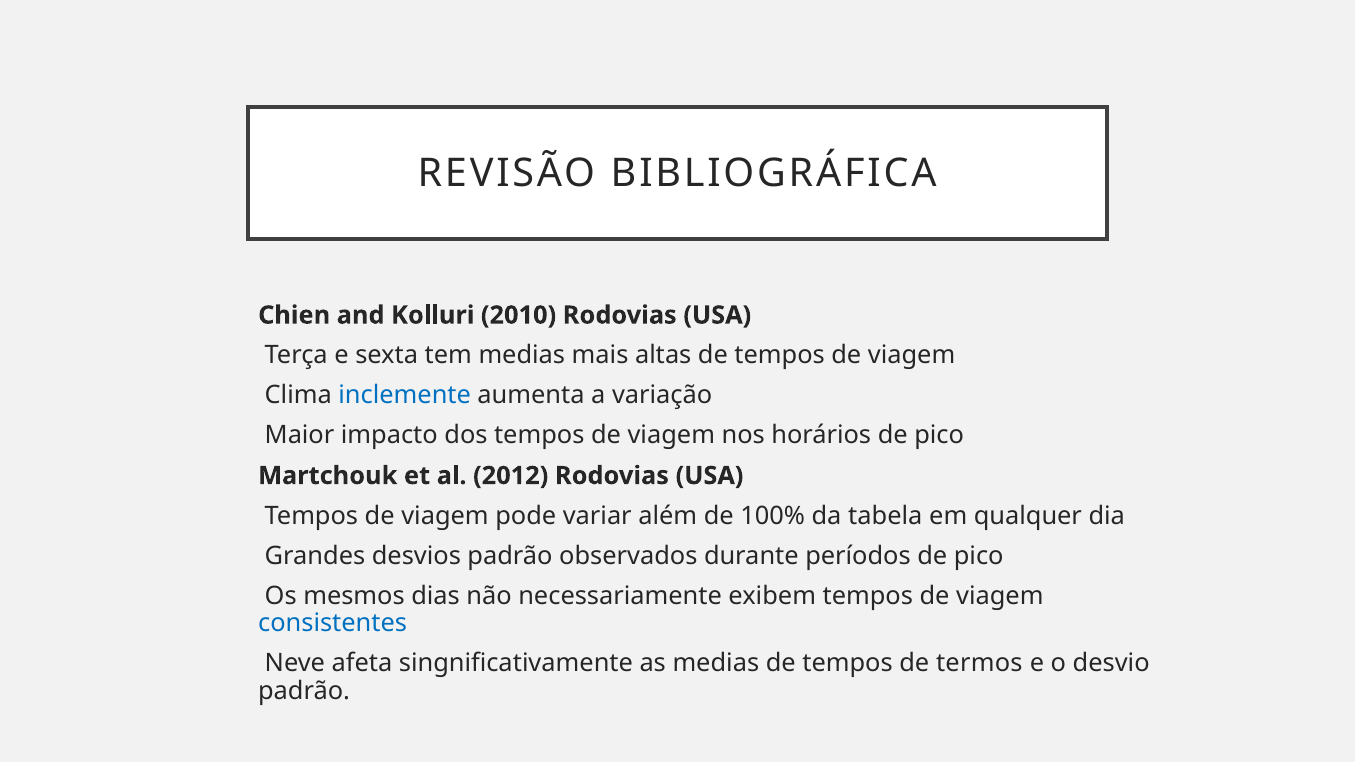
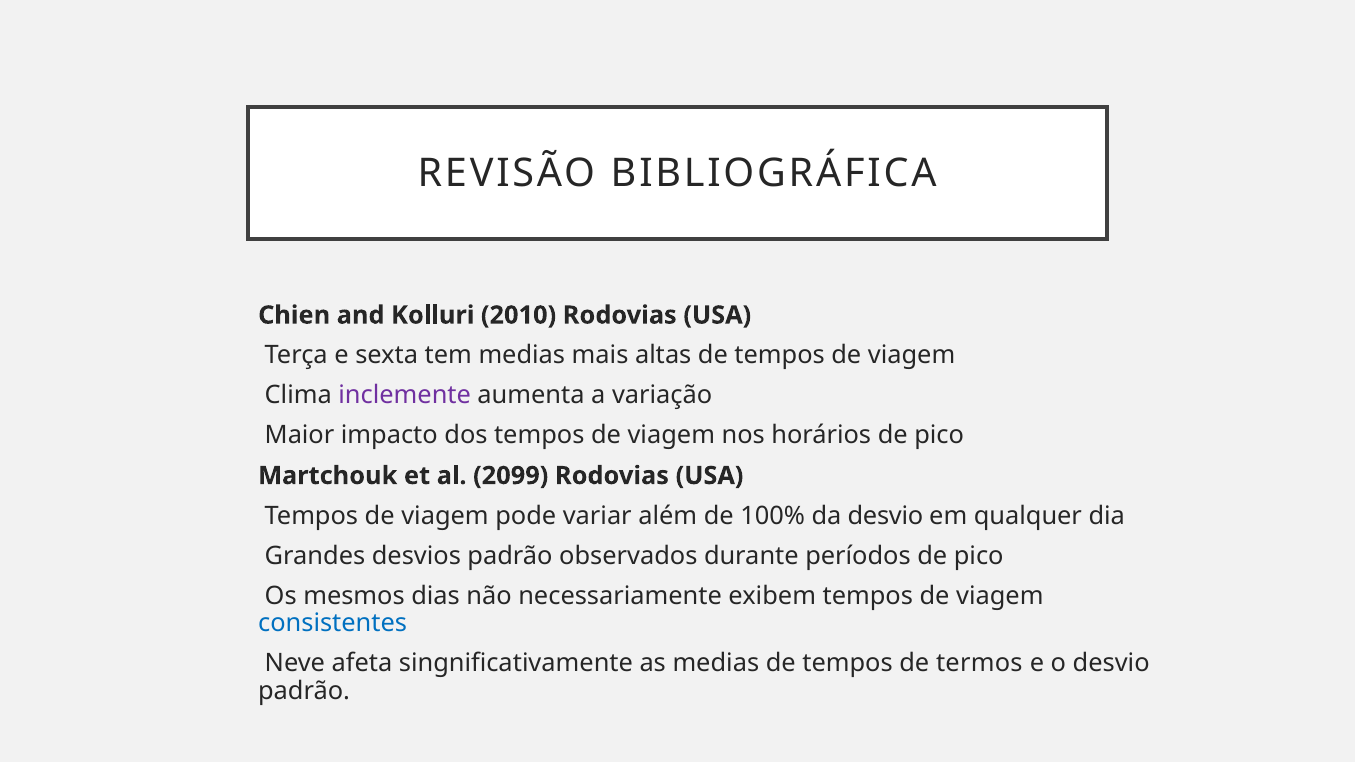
inclemente colour: blue -> purple
2012: 2012 -> 2099
da tabela: tabela -> desvio
